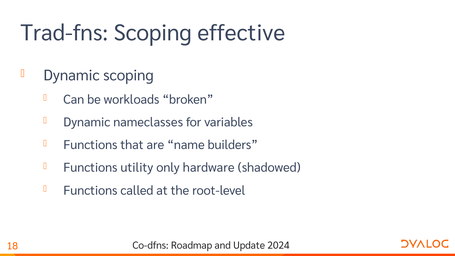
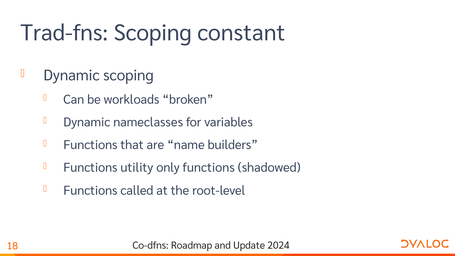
effective: effective -> constant
only hardware: hardware -> functions
